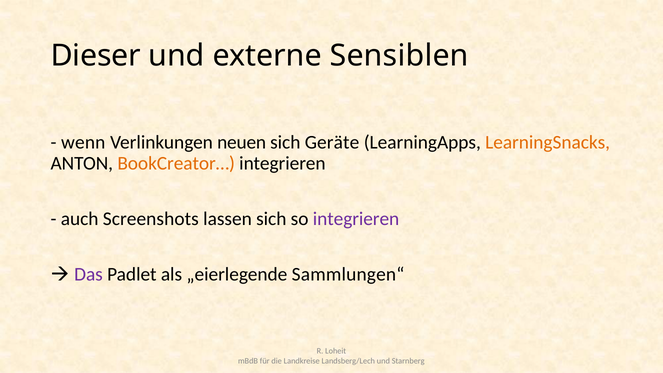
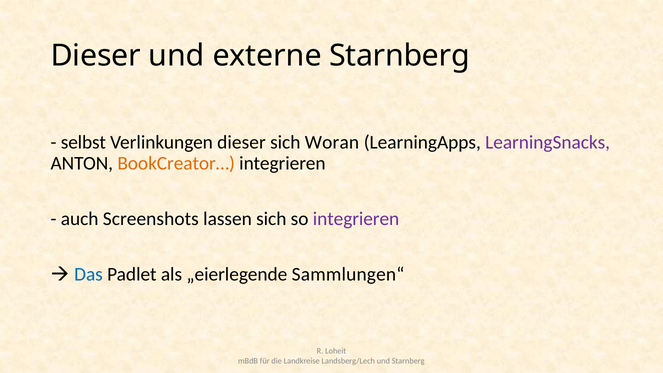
externe Sensiblen: Sensiblen -> Starnberg
wenn: wenn -> selbst
Verlinkungen neuen: neuen -> dieser
Geräte: Geräte -> Woran
LearningSnacks colour: orange -> purple
Das colour: purple -> blue
